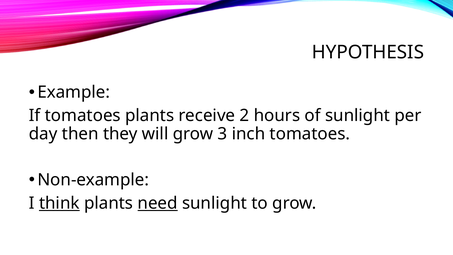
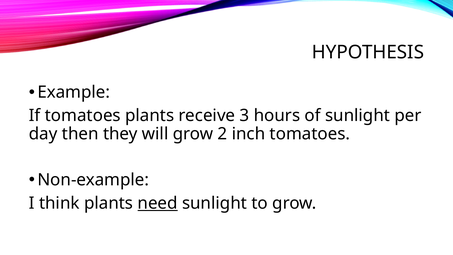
2: 2 -> 3
3: 3 -> 2
think underline: present -> none
